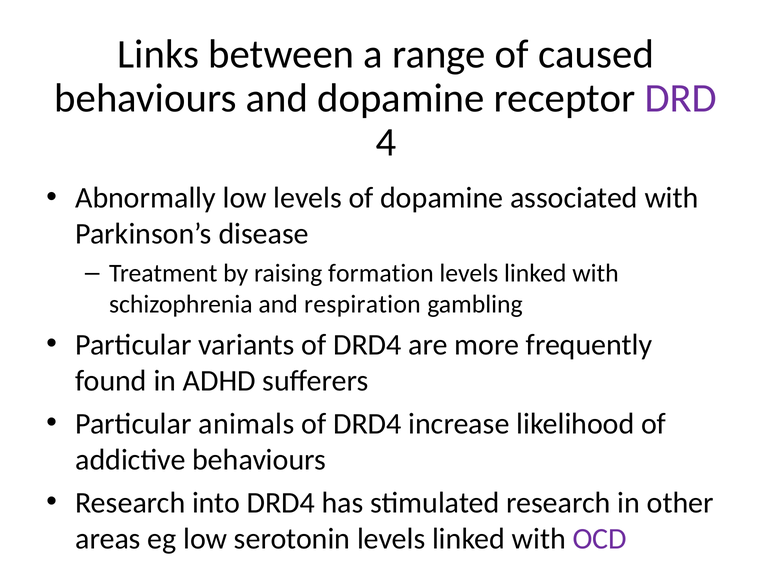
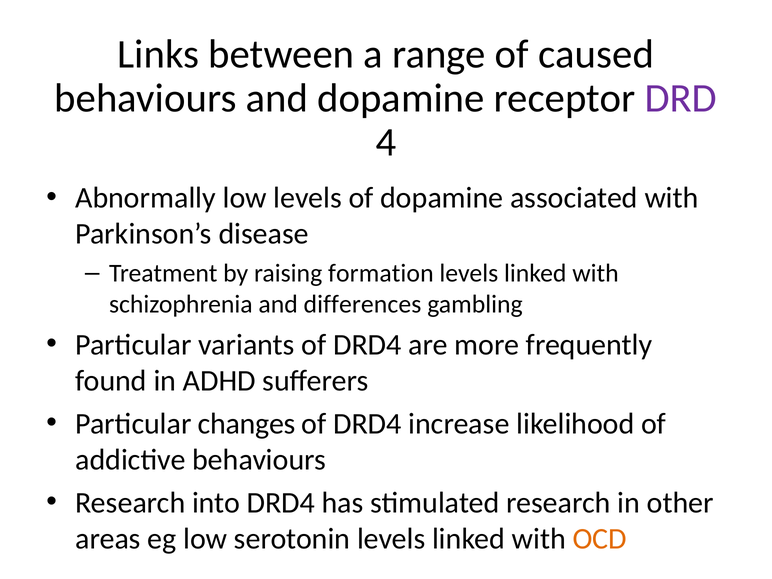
respiration: respiration -> differences
animals: animals -> changes
OCD colour: purple -> orange
